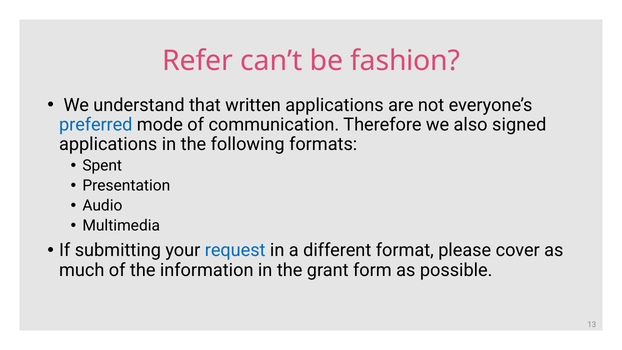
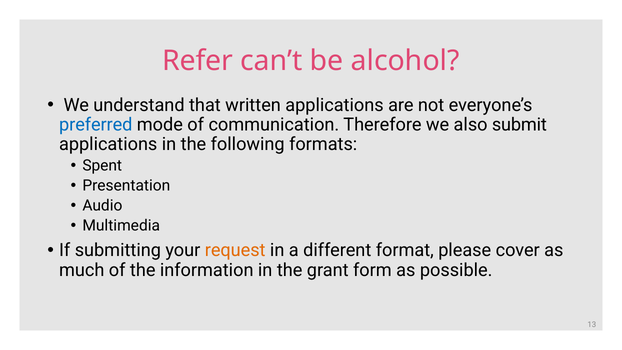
fashion: fashion -> alcohol
signed: signed -> submit
request colour: blue -> orange
